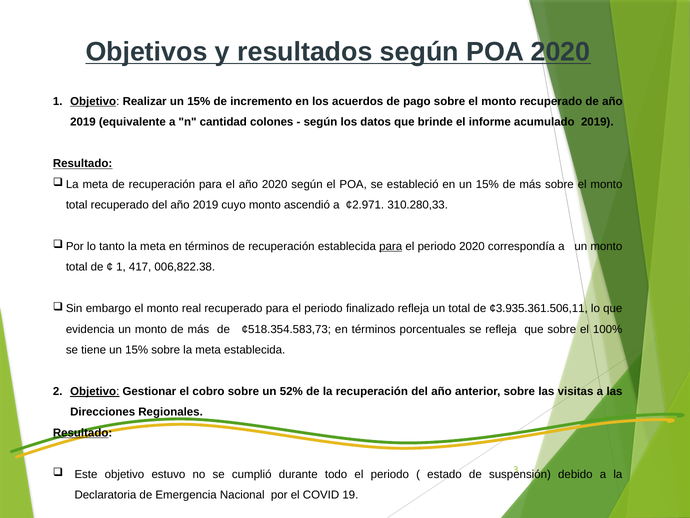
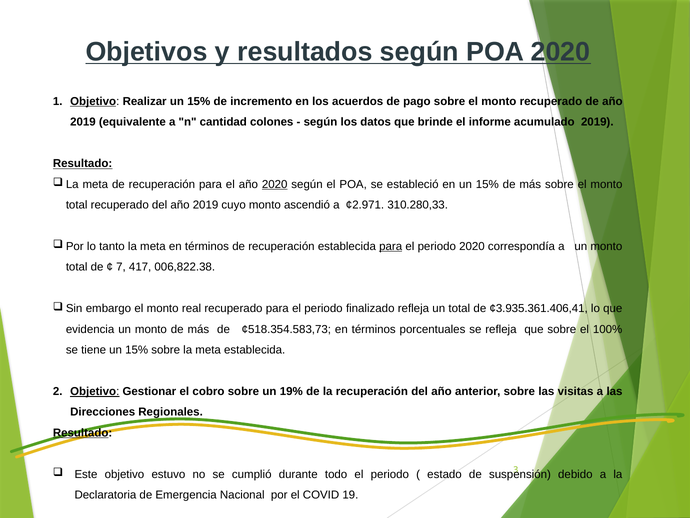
2020 at (275, 184) underline: none -> present
1 at (121, 267): 1 -> 7
¢3.935.361.506,11: ¢3.935.361.506,11 -> ¢3.935.361.406,41
52%: 52% -> 19%
